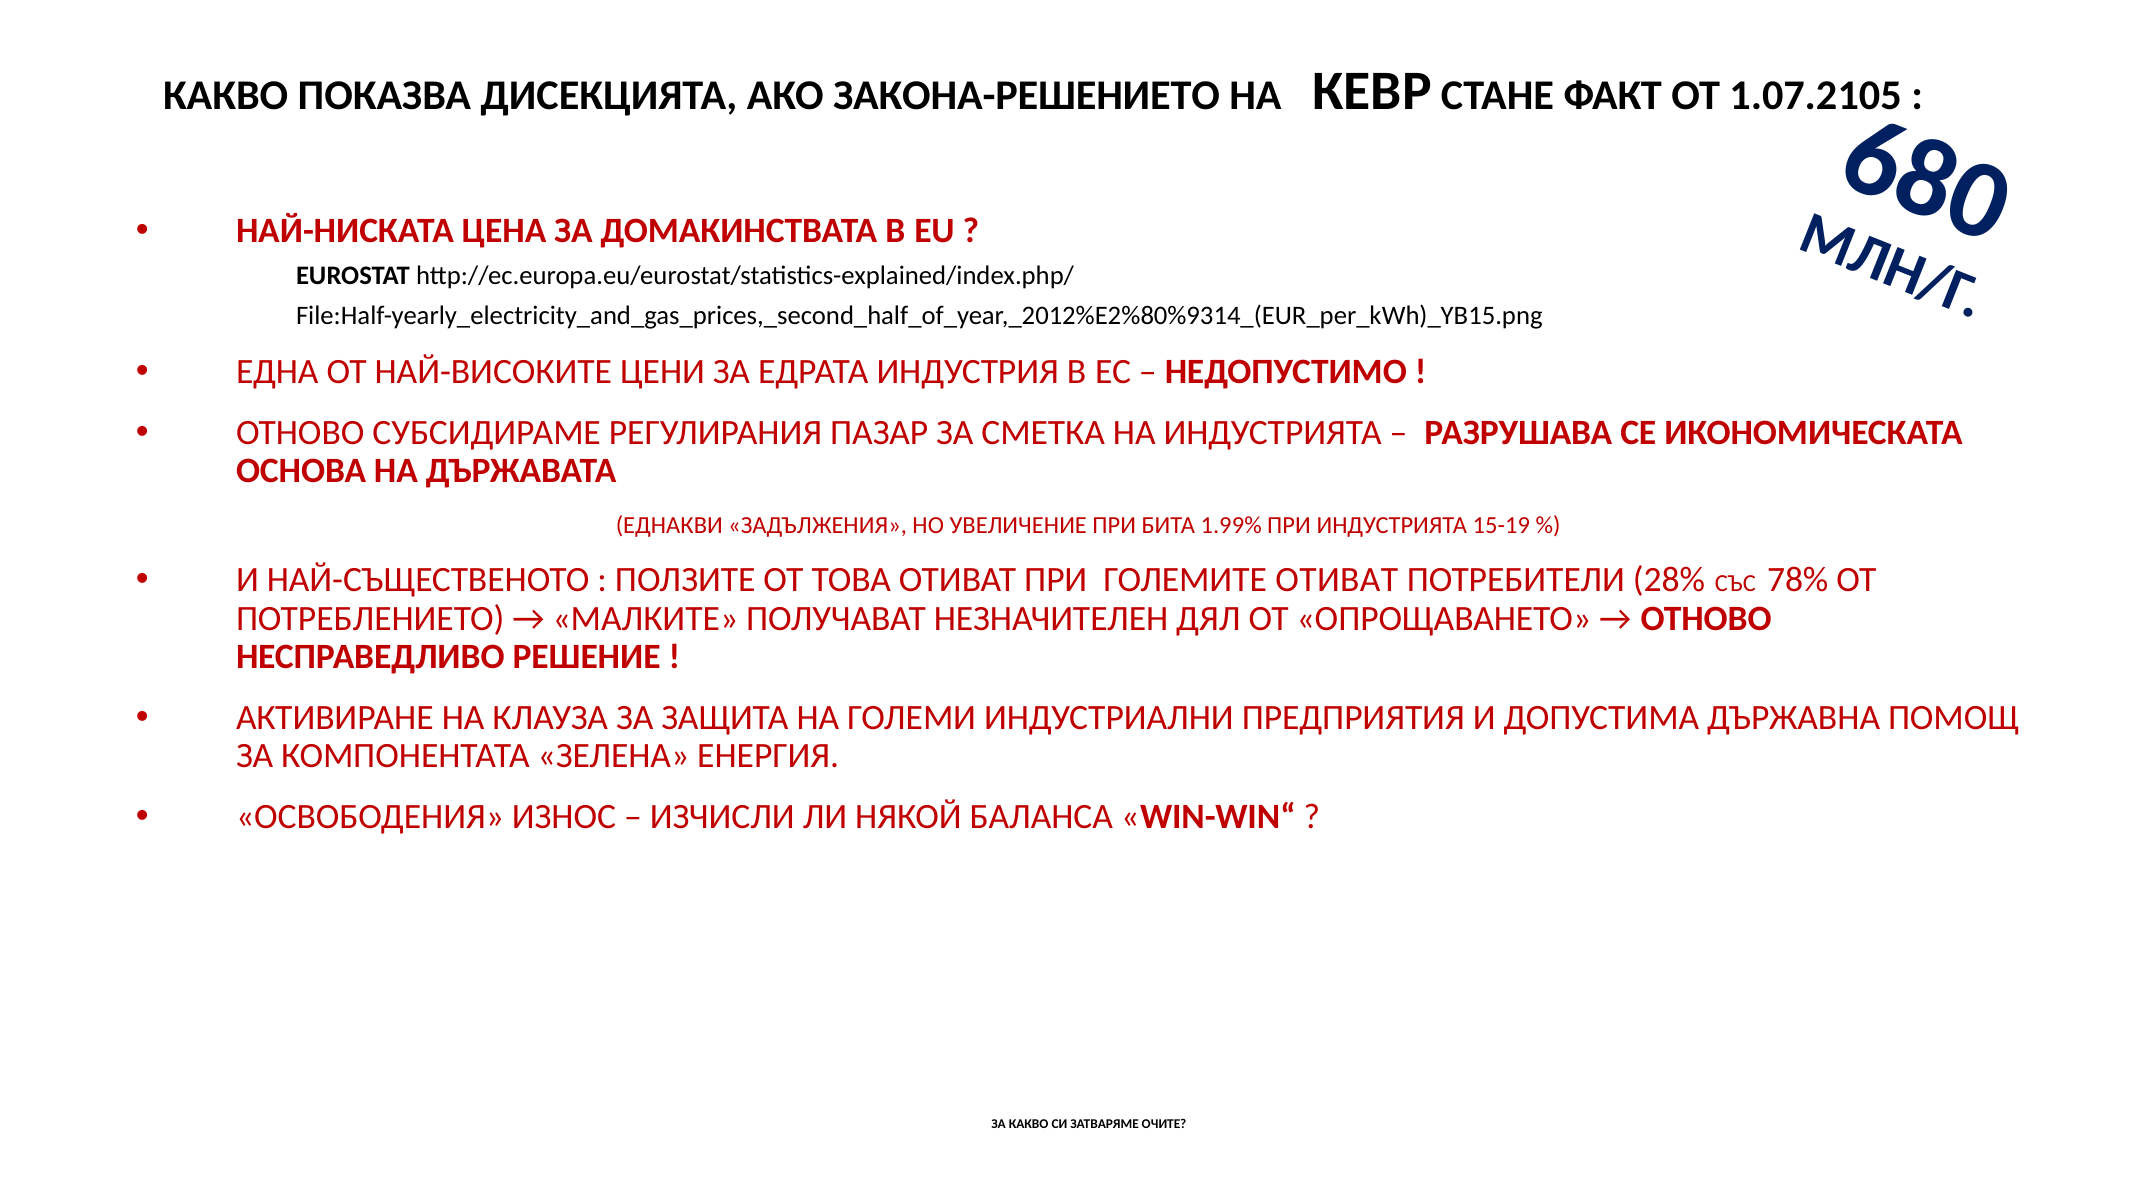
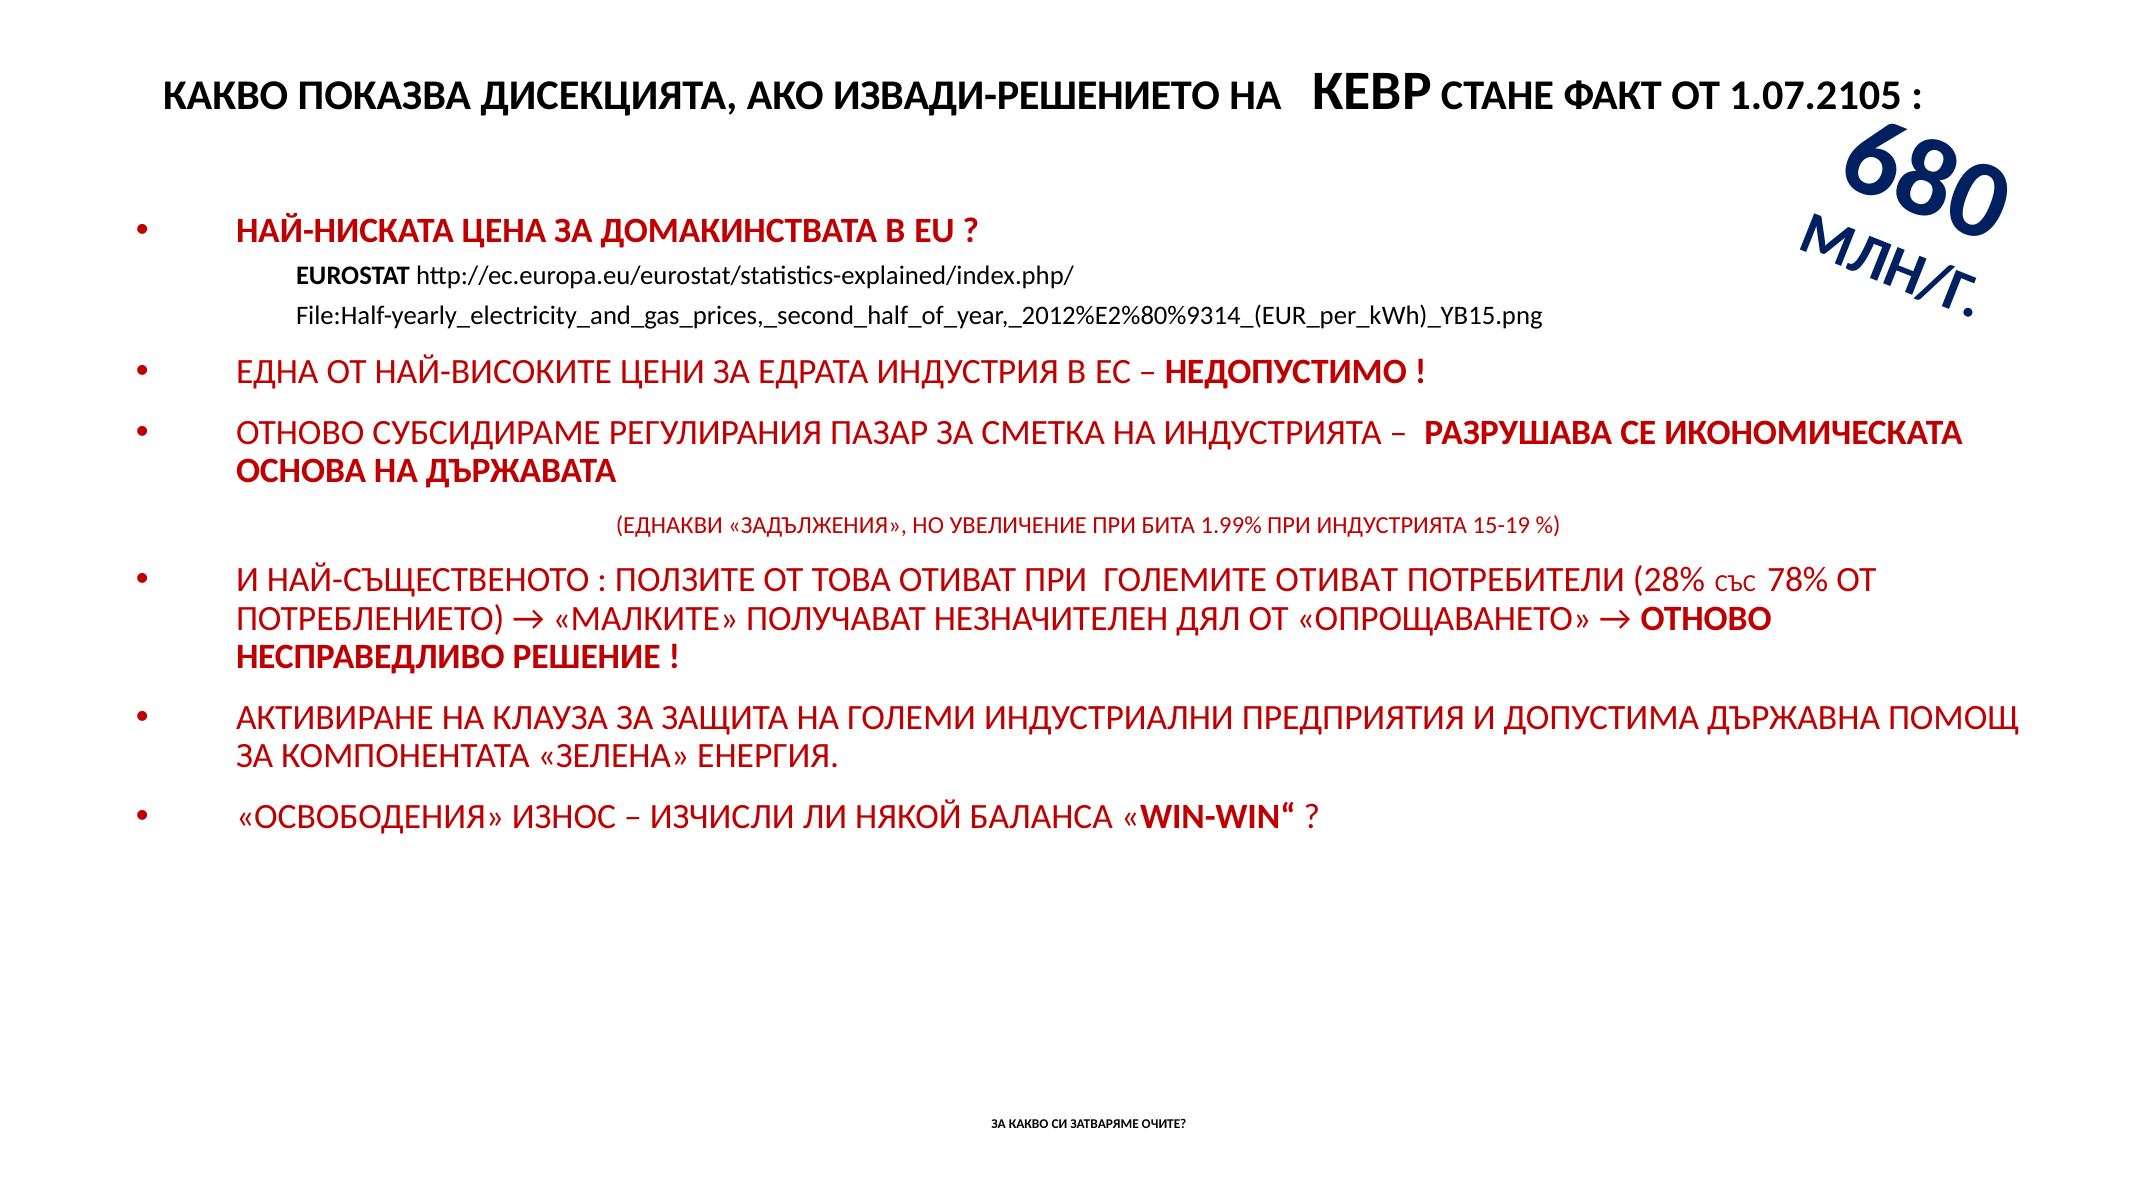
ЗАКОНА-РЕШЕНИЕТО: ЗАКОНА-РЕШЕНИЕТО -> ИЗВАДИ-РЕШЕНИЕТО
